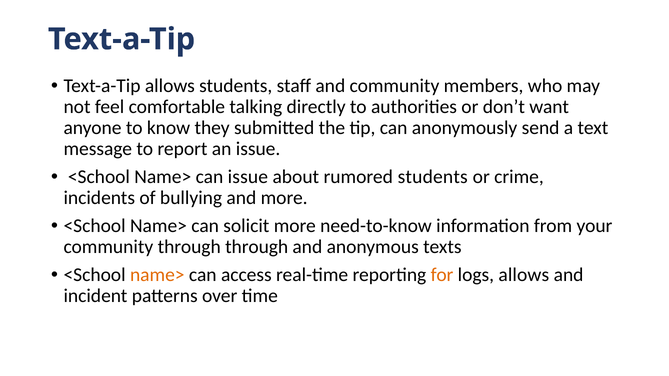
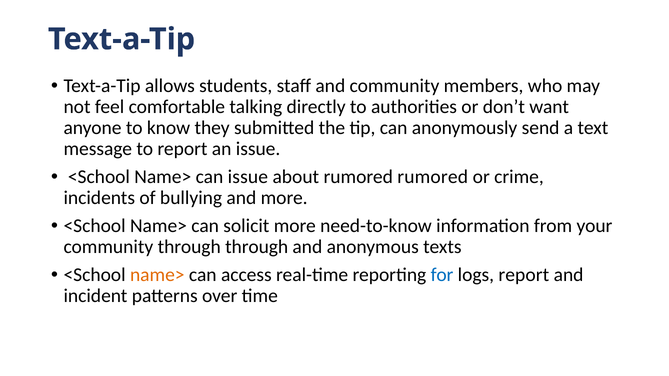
rumored students: students -> rumored
for colour: orange -> blue
logs allows: allows -> report
